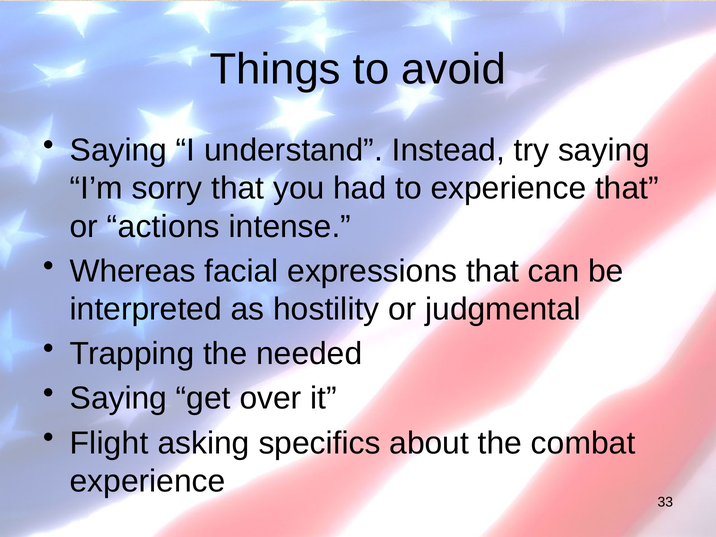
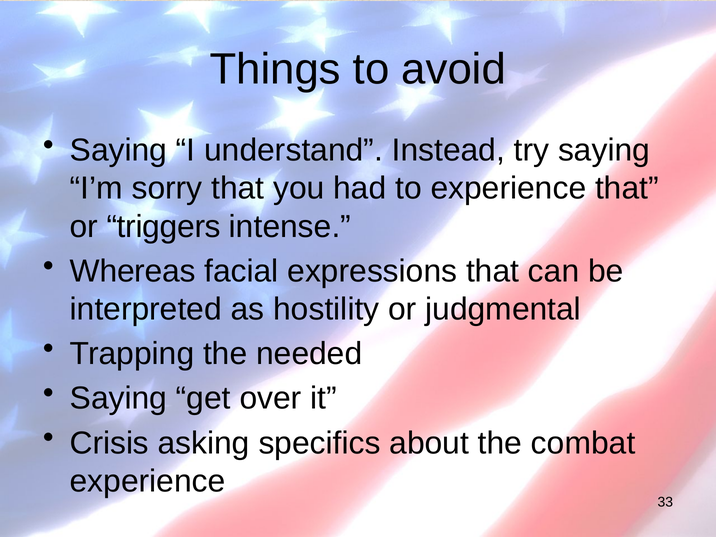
actions: actions -> triggers
Flight: Flight -> Crisis
